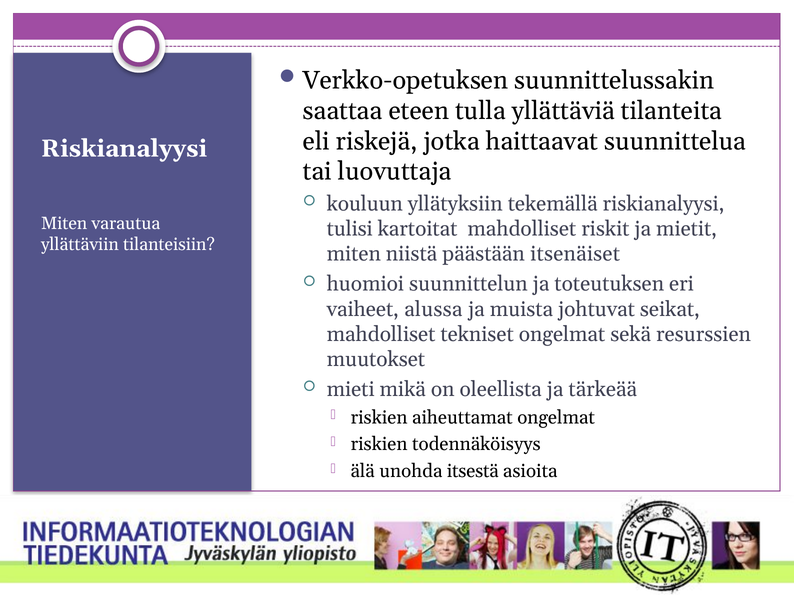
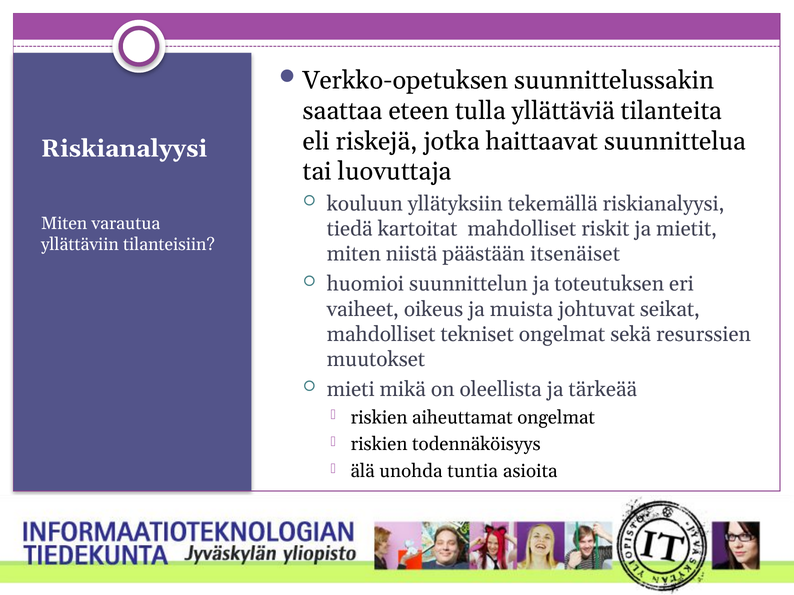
tulisi: tulisi -> tiedä
alussa: alussa -> oikeus
itsestä: itsestä -> tuntia
